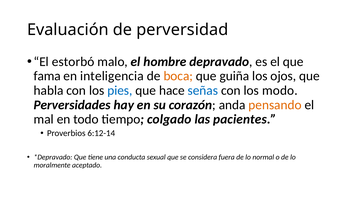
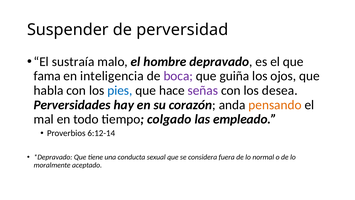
Evaluación: Evaluación -> Suspender
estorbó: estorbó -> sustraía
boca colour: orange -> purple
señas colour: blue -> purple
modo: modo -> desea
pacientes: pacientes -> empleado
